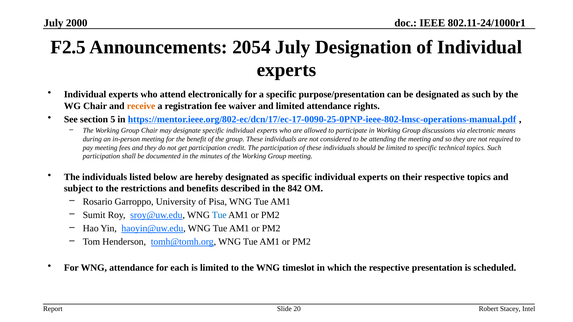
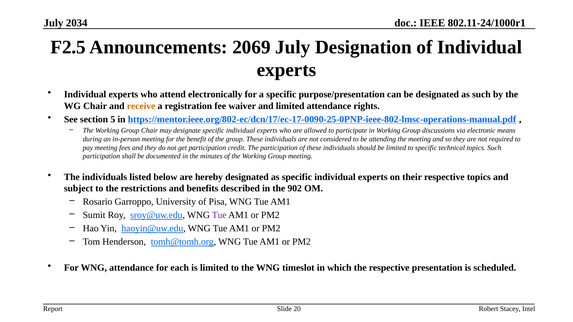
2000: 2000 -> 2034
2054: 2054 -> 2069
842: 842 -> 902
Tue at (219, 215) colour: blue -> purple
